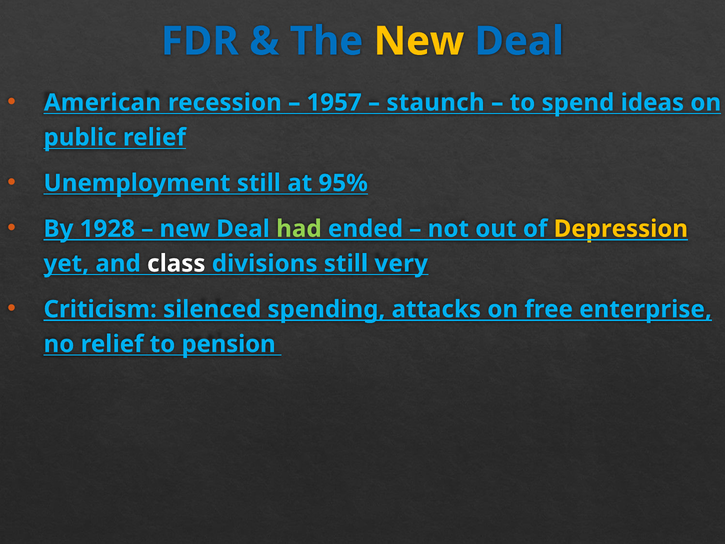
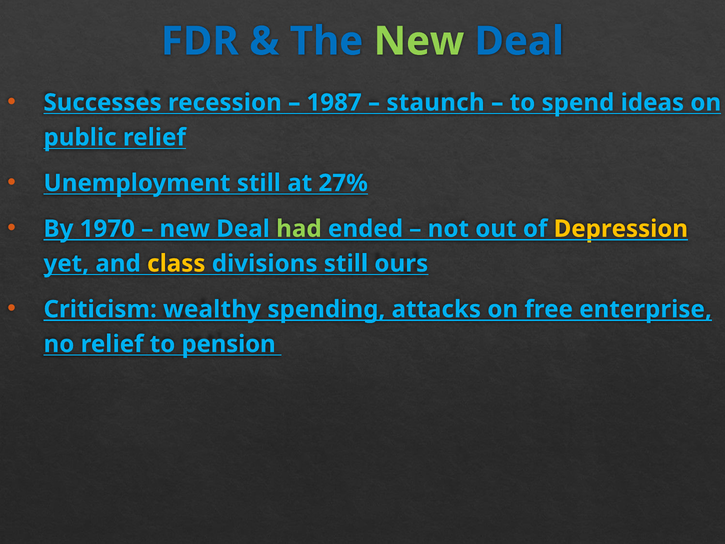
New at (419, 41) colour: yellow -> light green
American: American -> Successes
1957: 1957 -> 1987
95%: 95% -> 27%
1928: 1928 -> 1970
class colour: white -> yellow
very: very -> ours
silenced: silenced -> wealthy
